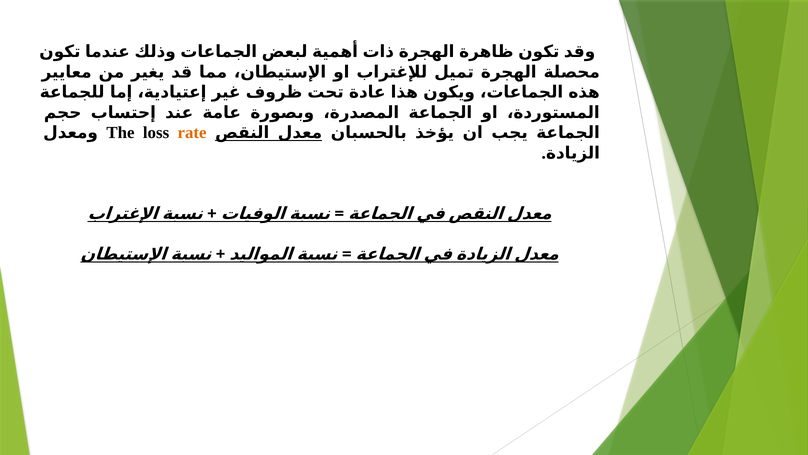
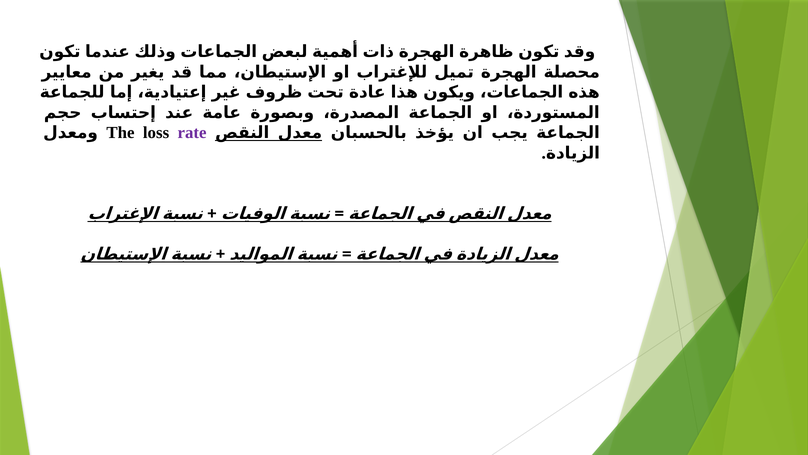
rate colour: orange -> purple
